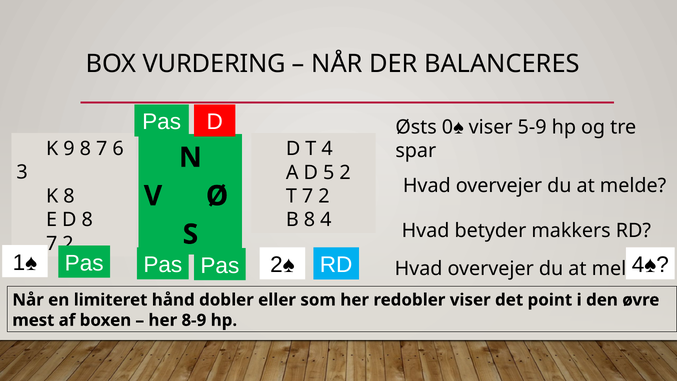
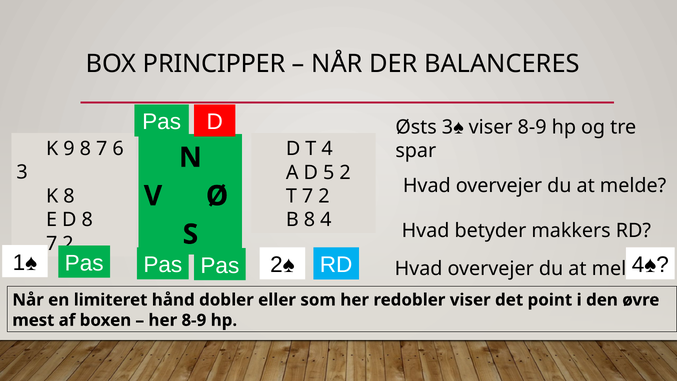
VURDERING: VURDERING -> PRINCIPPER
Østs 0: 0 -> 3
viser 5-9: 5-9 -> 8-9
